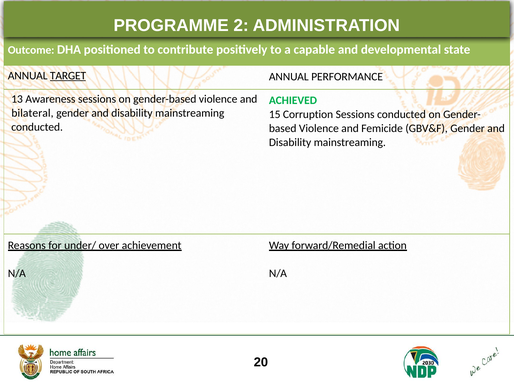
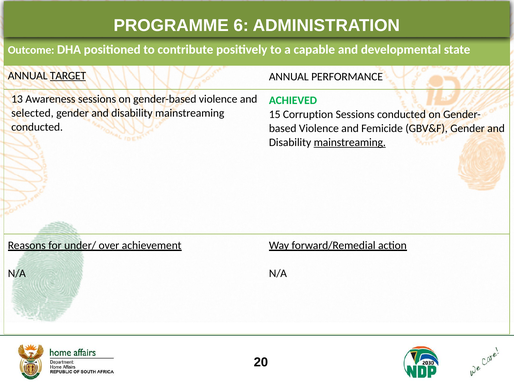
2: 2 -> 6
bilateral: bilateral -> selected
mainstreaming at (350, 142) underline: none -> present
